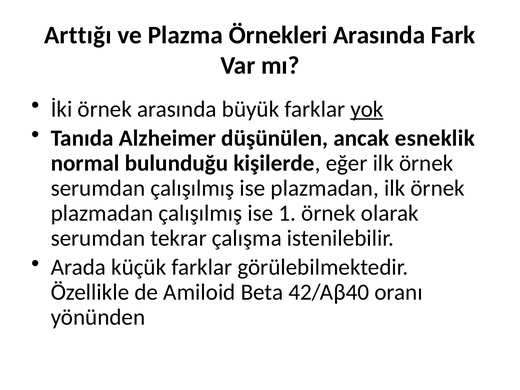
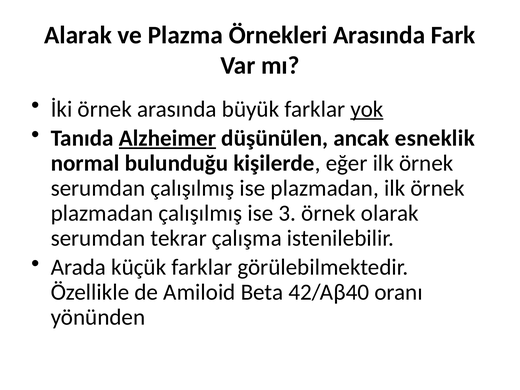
Arttığı: Arttığı -> Alarak
Alzheimer underline: none -> present
1: 1 -> 3
